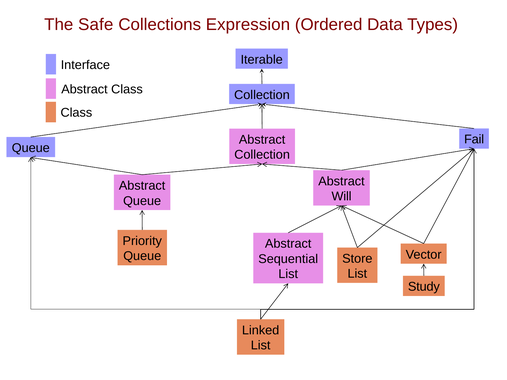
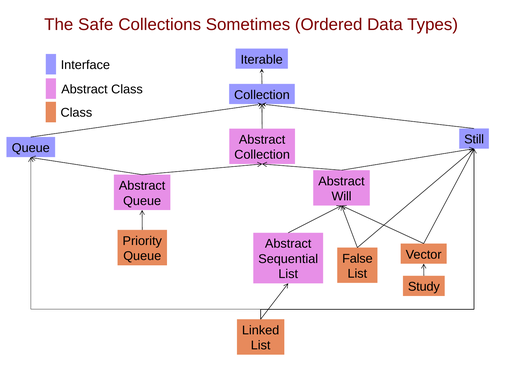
Expression: Expression -> Sometimes
Fail: Fail -> Still
Store: Store -> False
